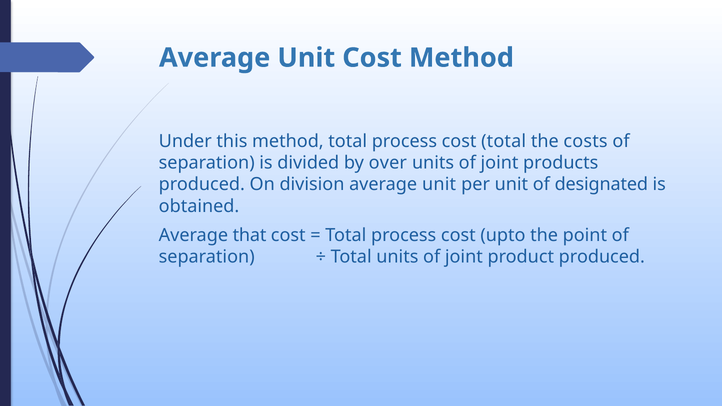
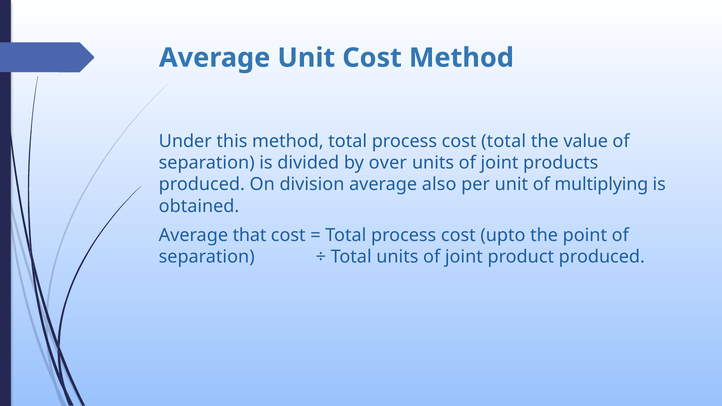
costs: costs -> value
division average unit: unit -> also
designated: designated -> multiplying
